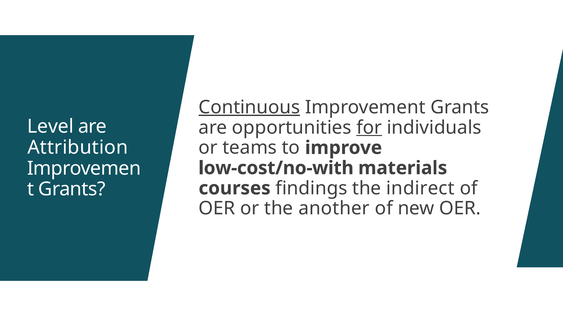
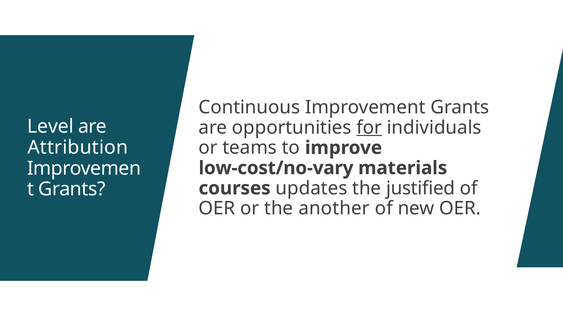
Continuous underline: present -> none
low-cost/no-with: low-cost/no-with -> low-cost/no-vary
findings: findings -> updates
indirect: indirect -> justified
